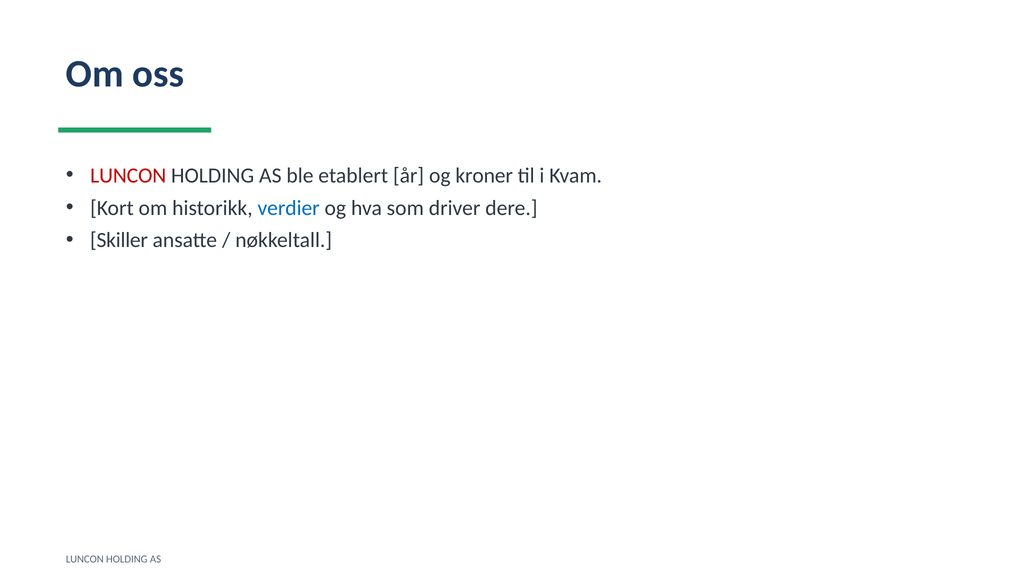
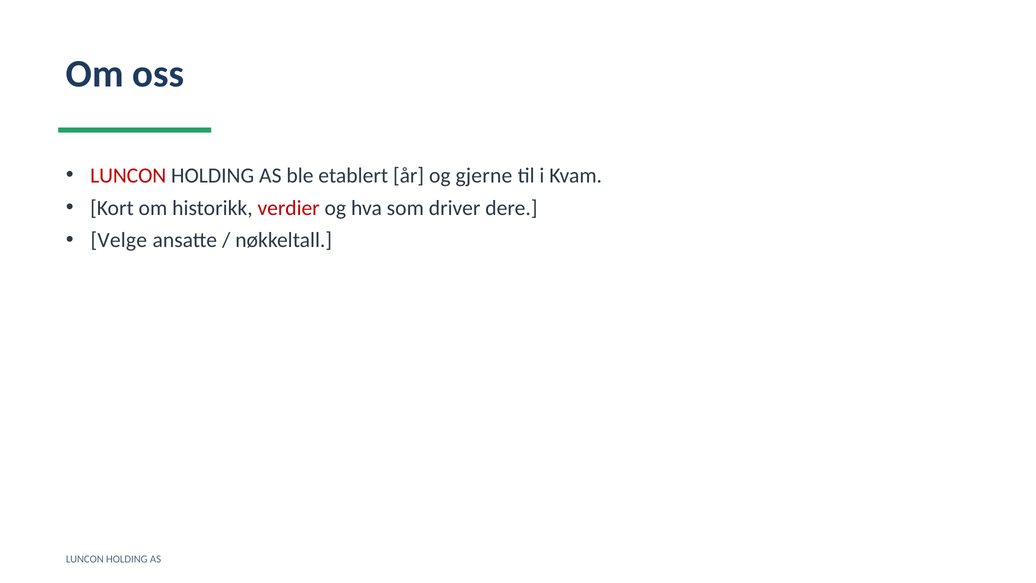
kroner: kroner -> gjerne
verdier colour: blue -> red
Skiller: Skiller -> Velge
